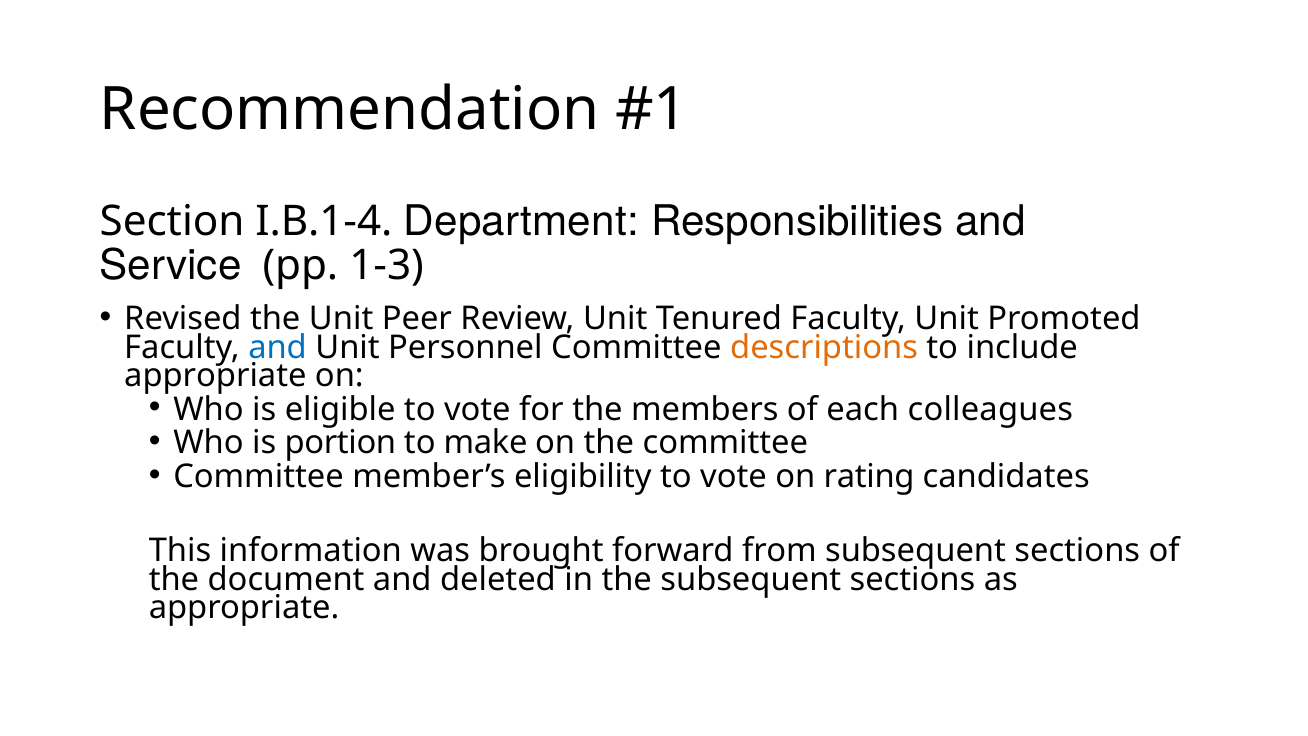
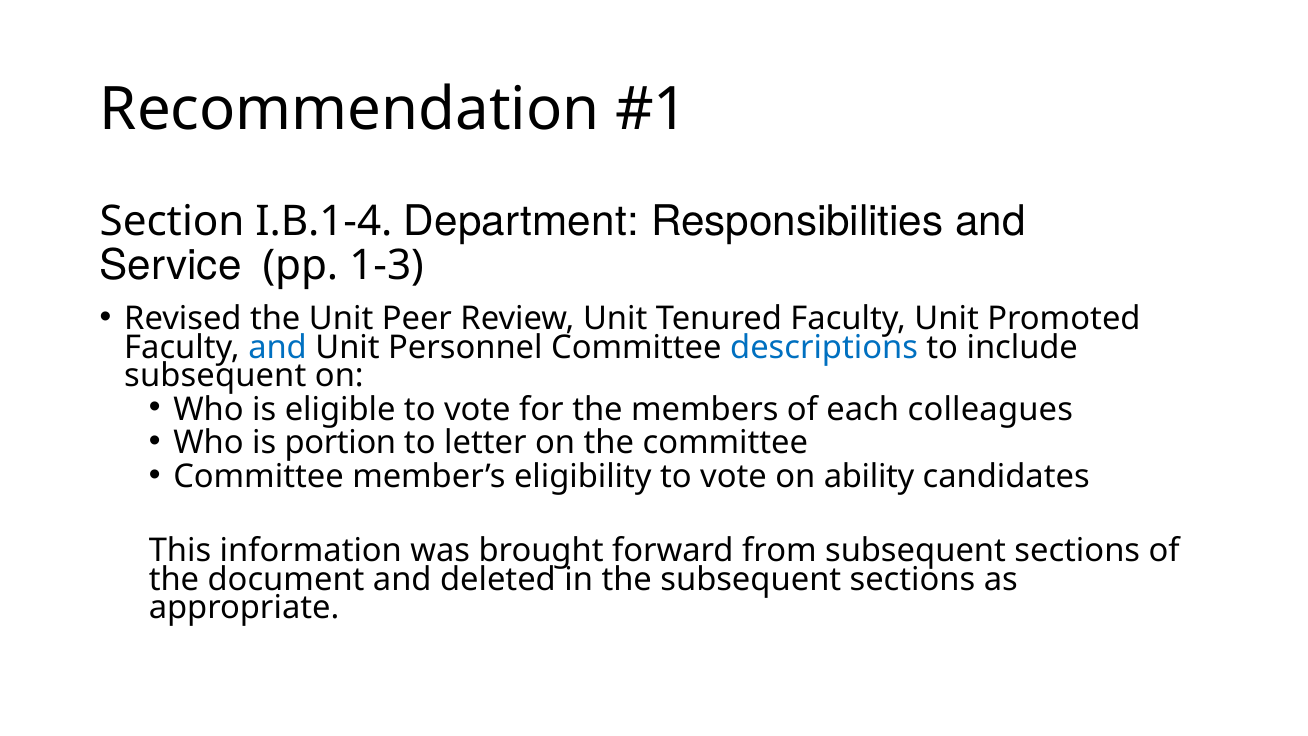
descriptions colour: orange -> blue
appropriate at (215, 375): appropriate -> subsequent
make: make -> letter
rating: rating -> ability
